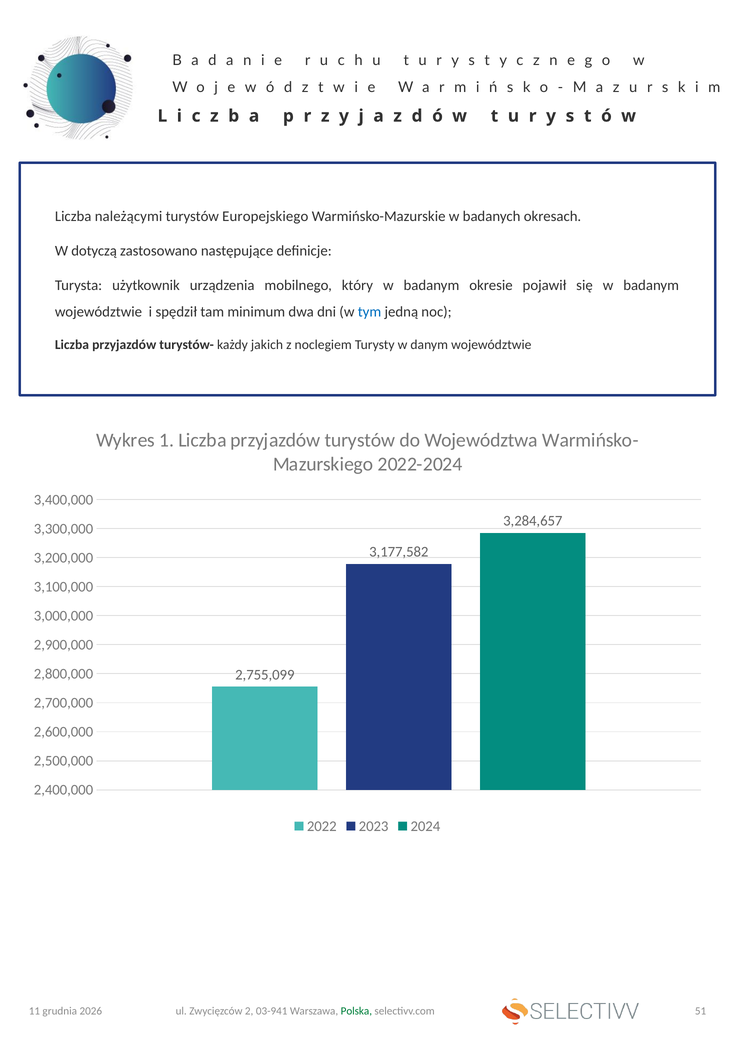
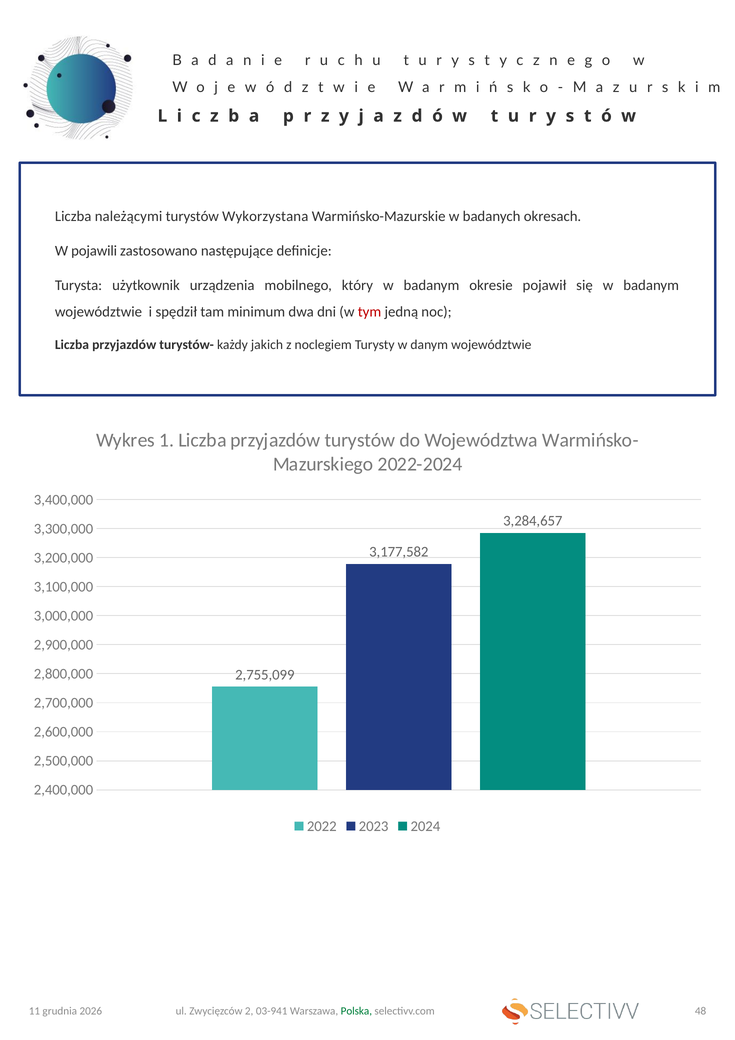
Europejskiego: Europejskiego -> Wykorzystana
dotyczą: dotyczą -> pojawili
tym colour: blue -> red
51: 51 -> 48
